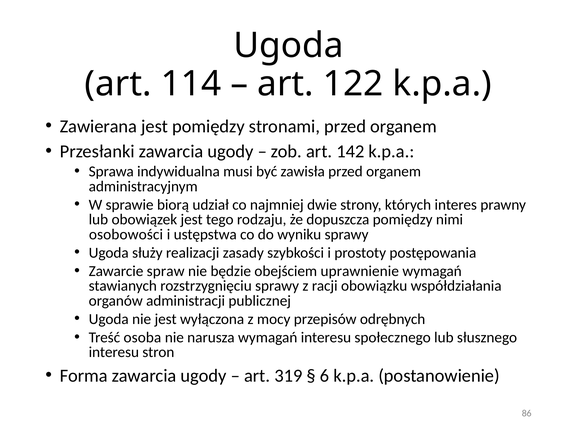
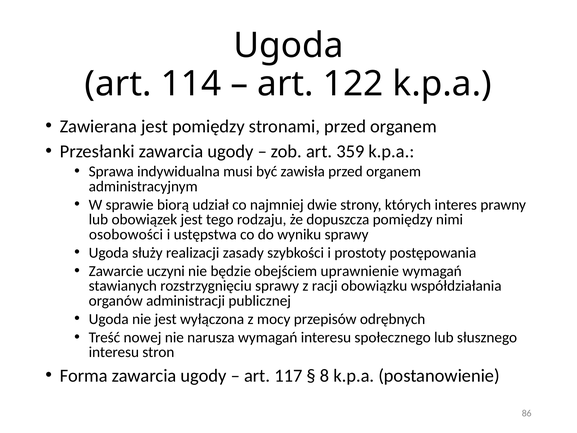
142: 142 -> 359
spraw: spraw -> uczyni
osoba: osoba -> nowej
319: 319 -> 117
6: 6 -> 8
